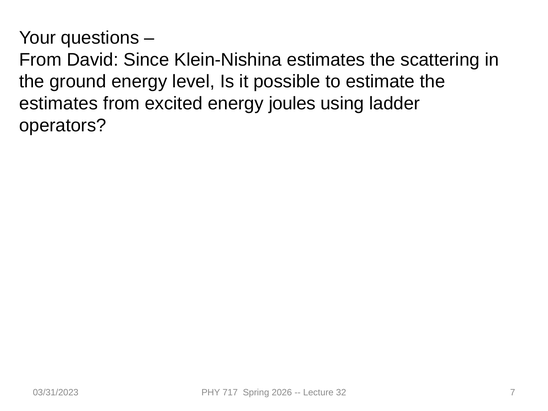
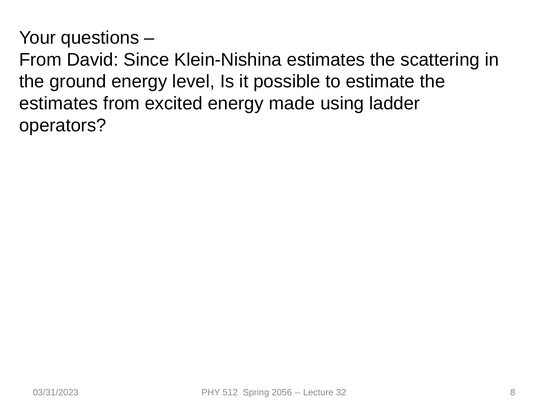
joules: joules -> made
717: 717 -> 512
2026: 2026 -> 2056
7: 7 -> 8
